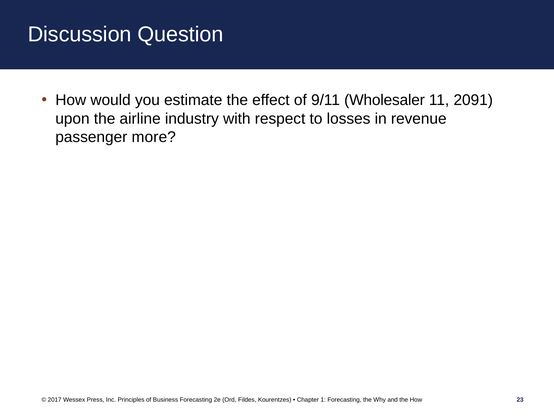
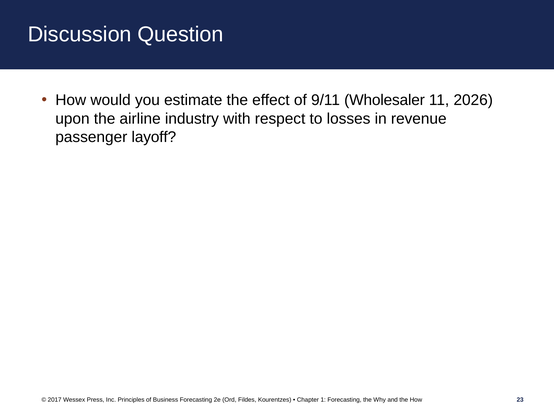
2091: 2091 -> 2026
more: more -> layoff
